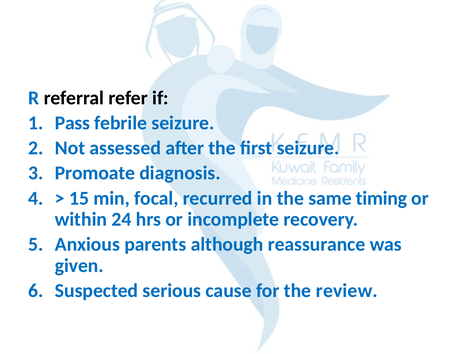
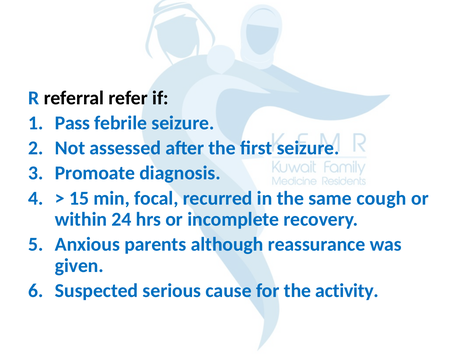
timing: timing -> cough
review: review -> activity
